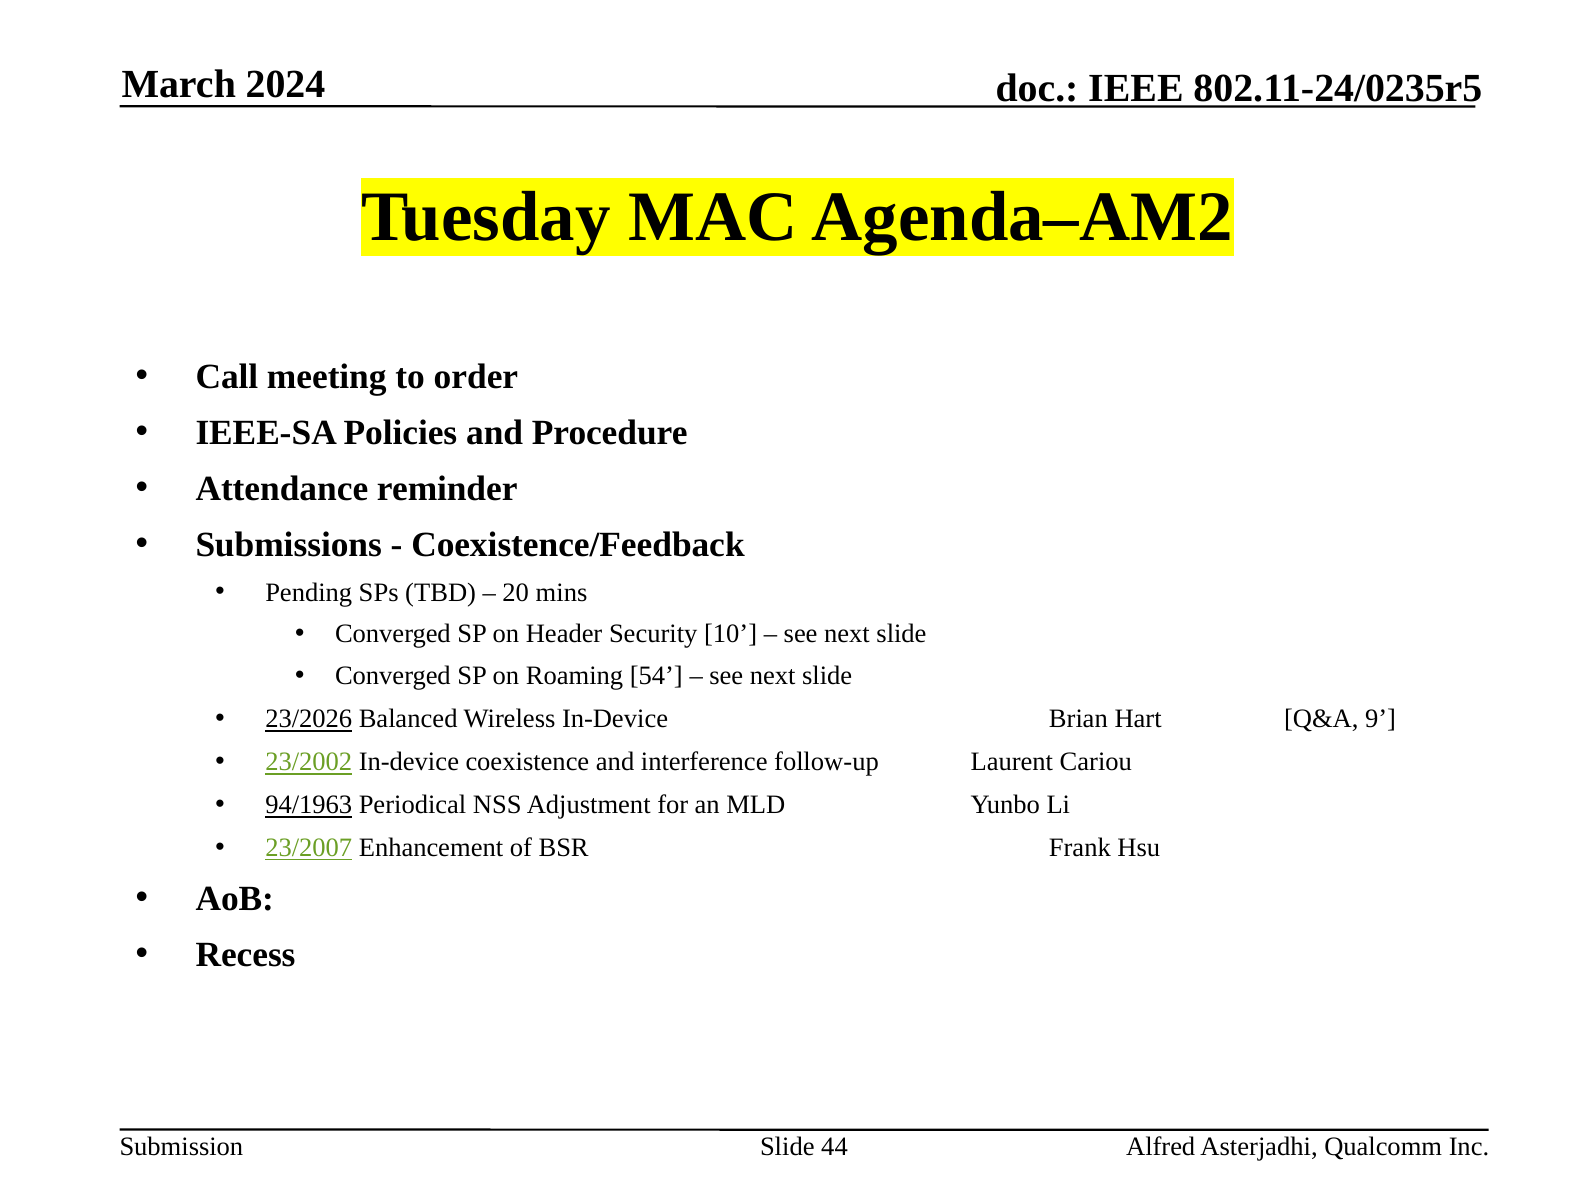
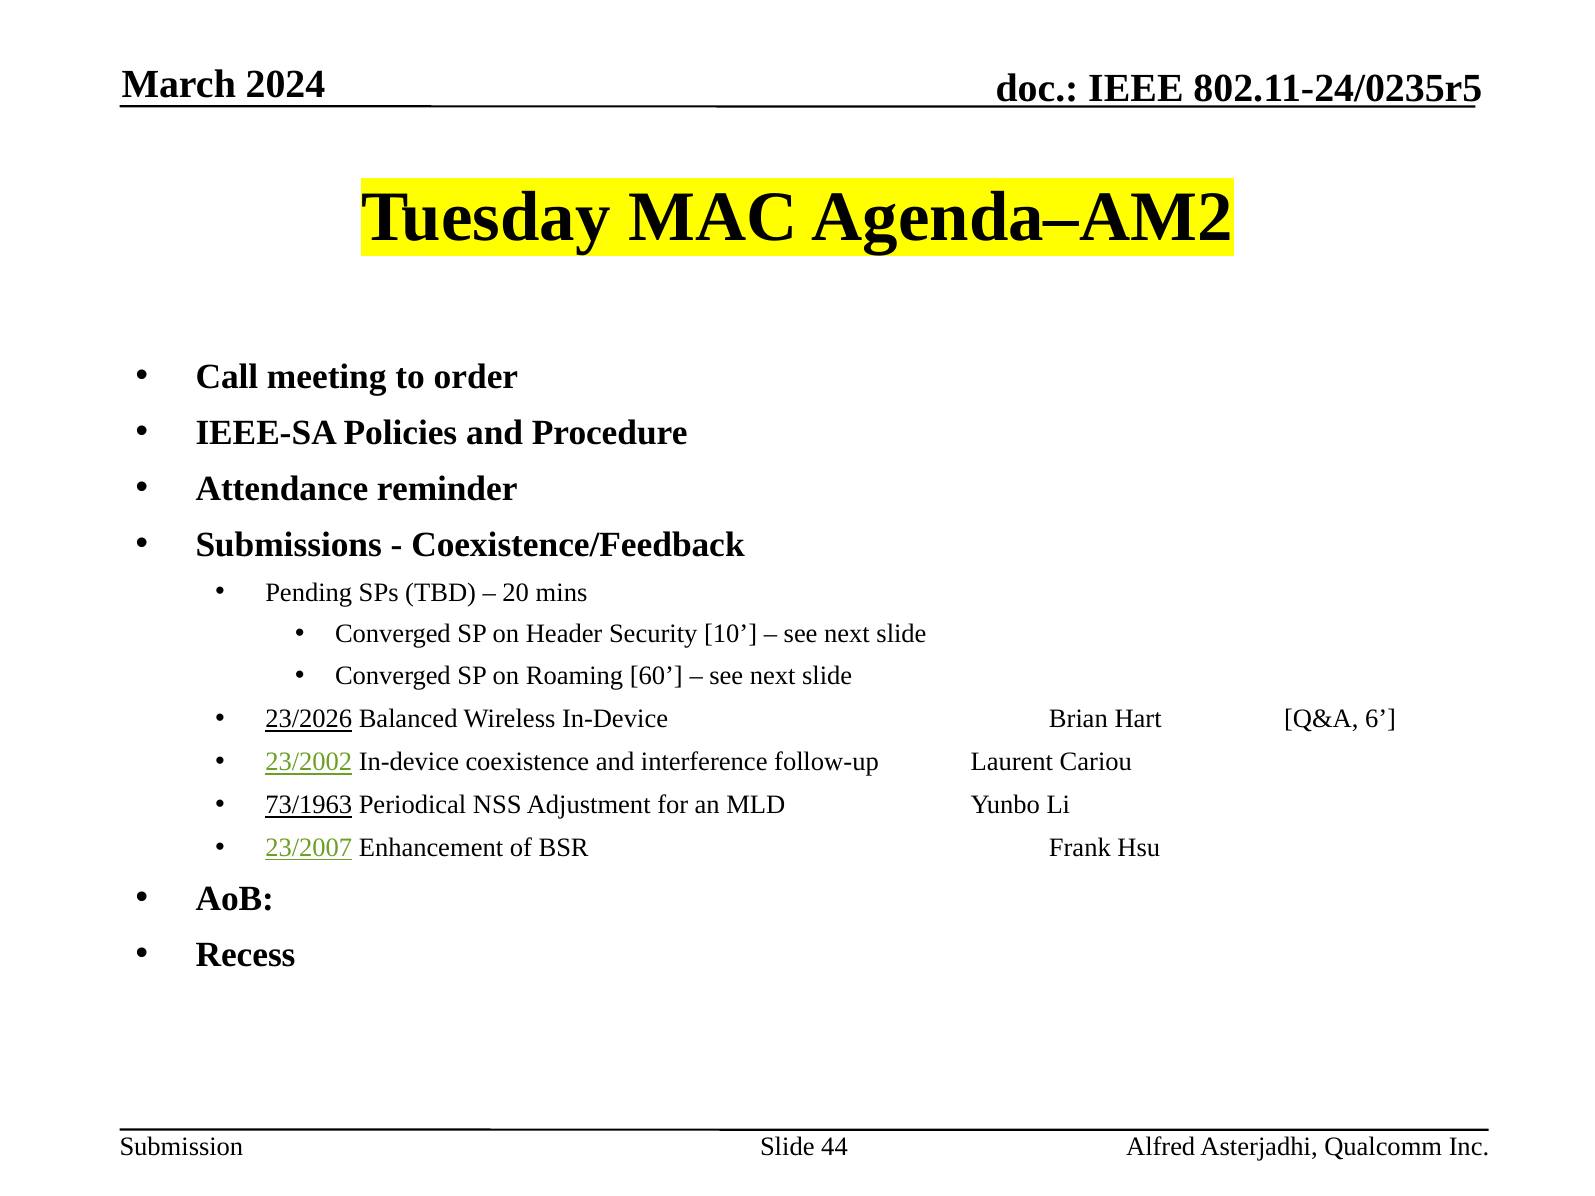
54: 54 -> 60
9: 9 -> 6
94/1963: 94/1963 -> 73/1963
